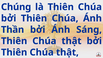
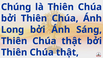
Thần: Thần -> Long
